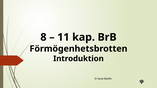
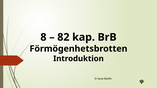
11: 11 -> 82
